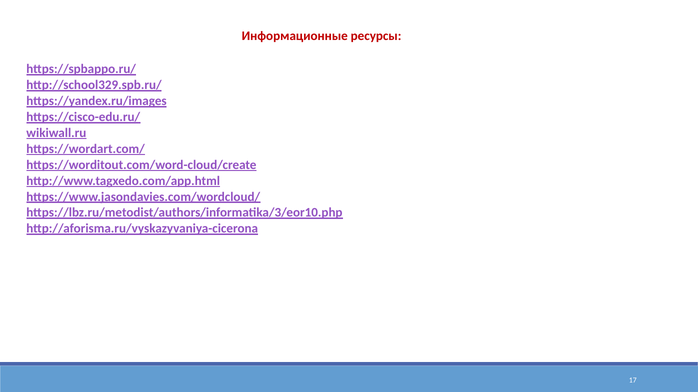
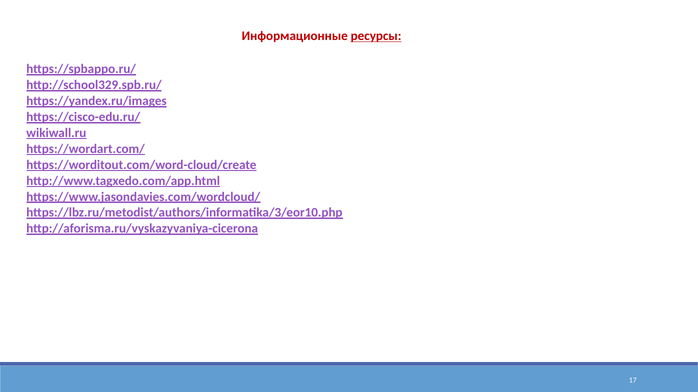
ресурсы underline: none -> present
